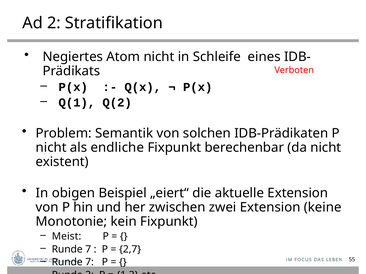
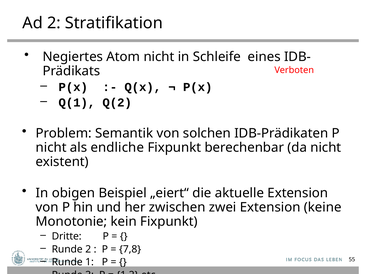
Meist: Meist -> Dritte
7 at (88, 250): 7 -> 2
2,7: 2,7 -> 7,8
7 at (90, 263): 7 -> 1
